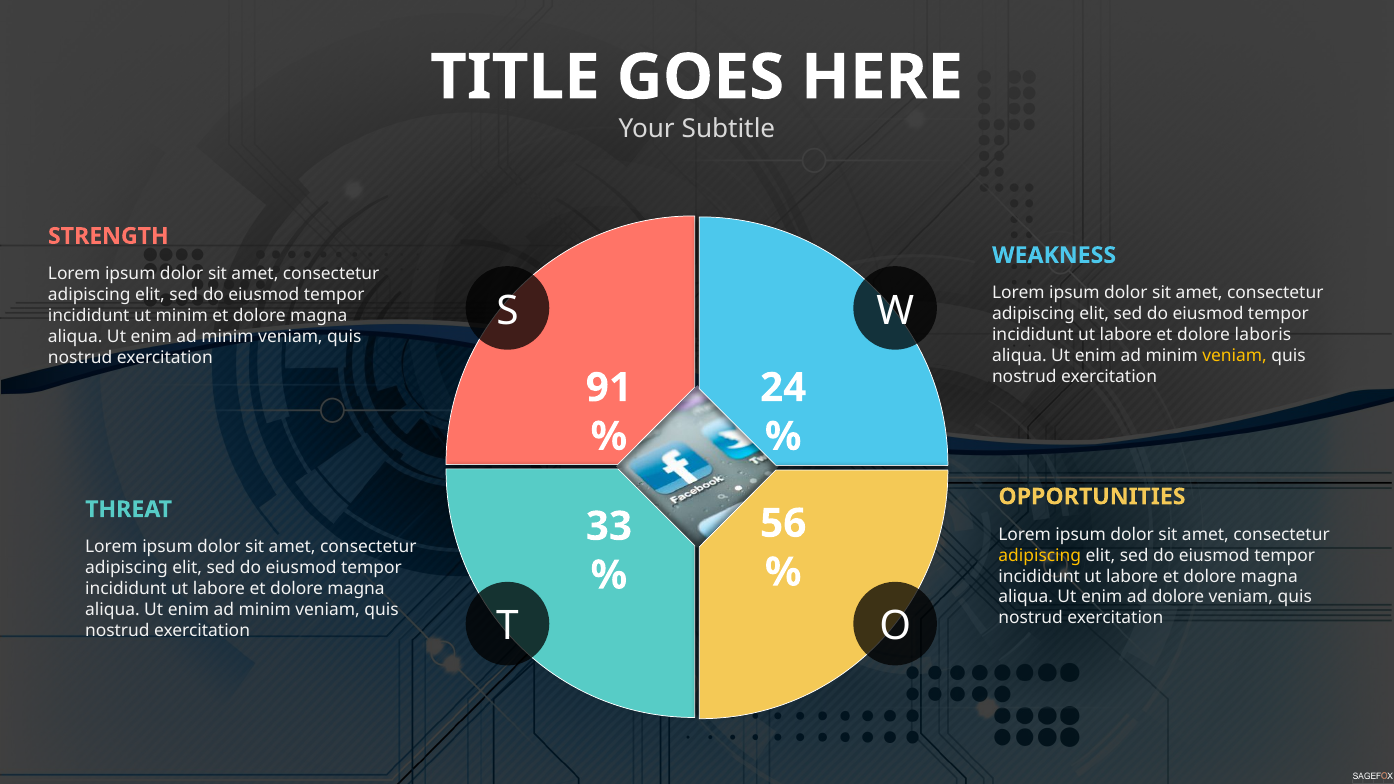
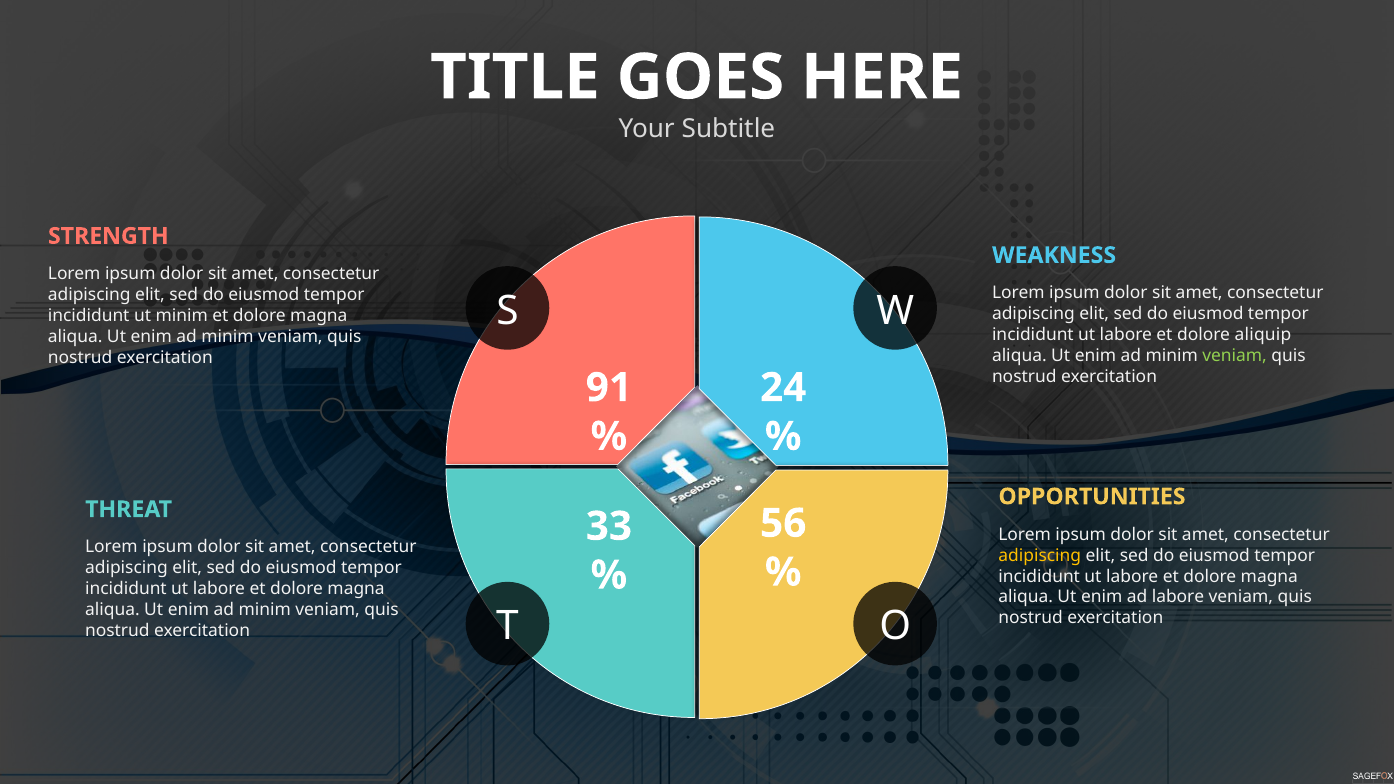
laboris: laboris -> aliquip
veniam at (1235, 356) colour: yellow -> light green
ad dolore: dolore -> labore
